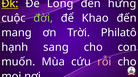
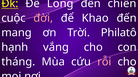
hừng: hừng -> chiên
đời colour: light green -> pink
sang: sang -> vắng
muốn: muốn -> tháng
